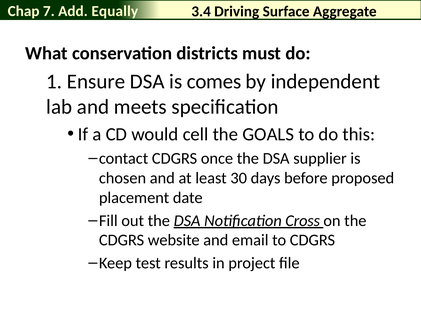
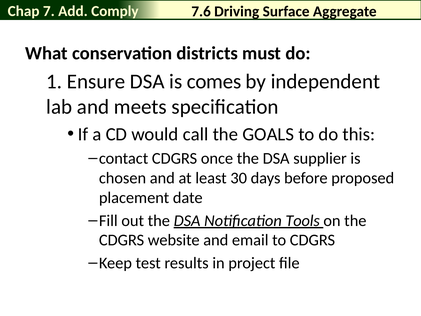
Equally: Equally -> Comply
3.4: 3.4 -> 7.6
cell: cell -> call
Cross: Cross -> Tools
